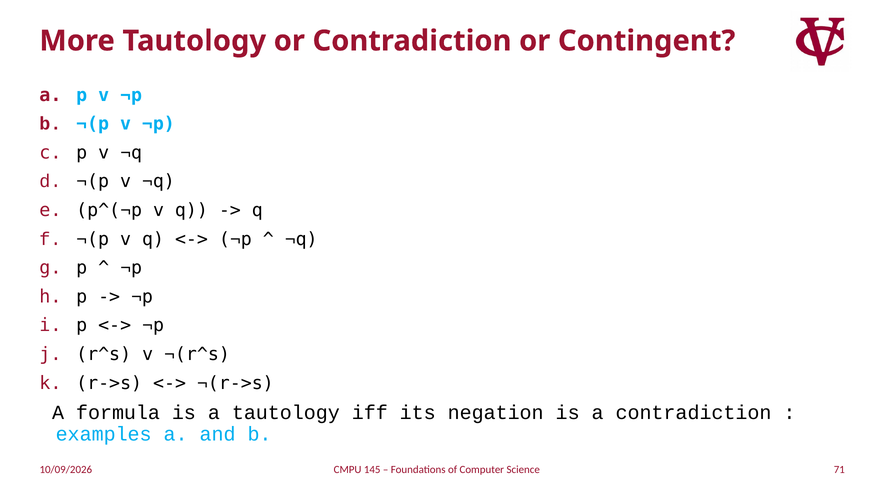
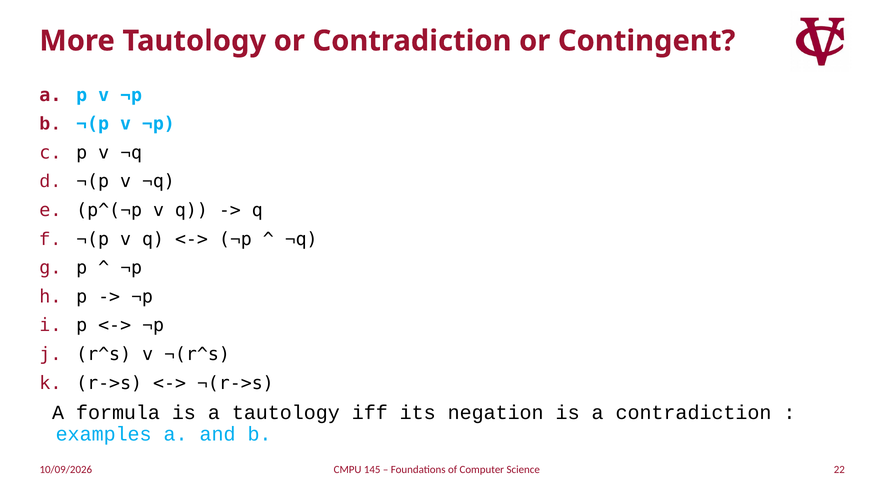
71: 71 -> 22
